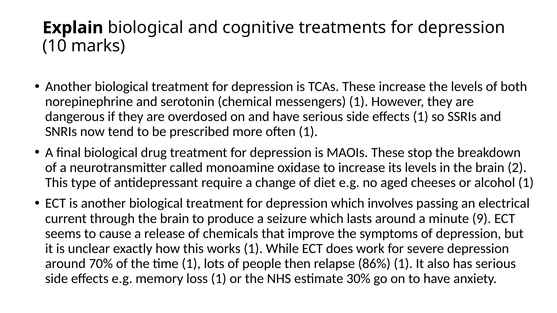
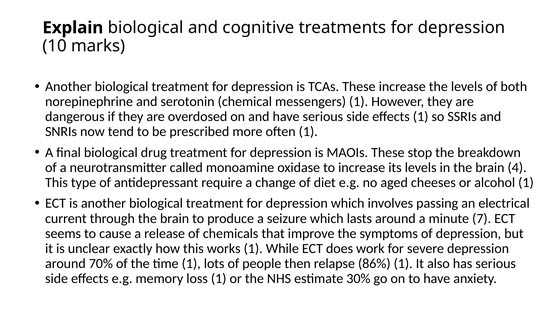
2: 2 -> 4
9: 9 -> 7
